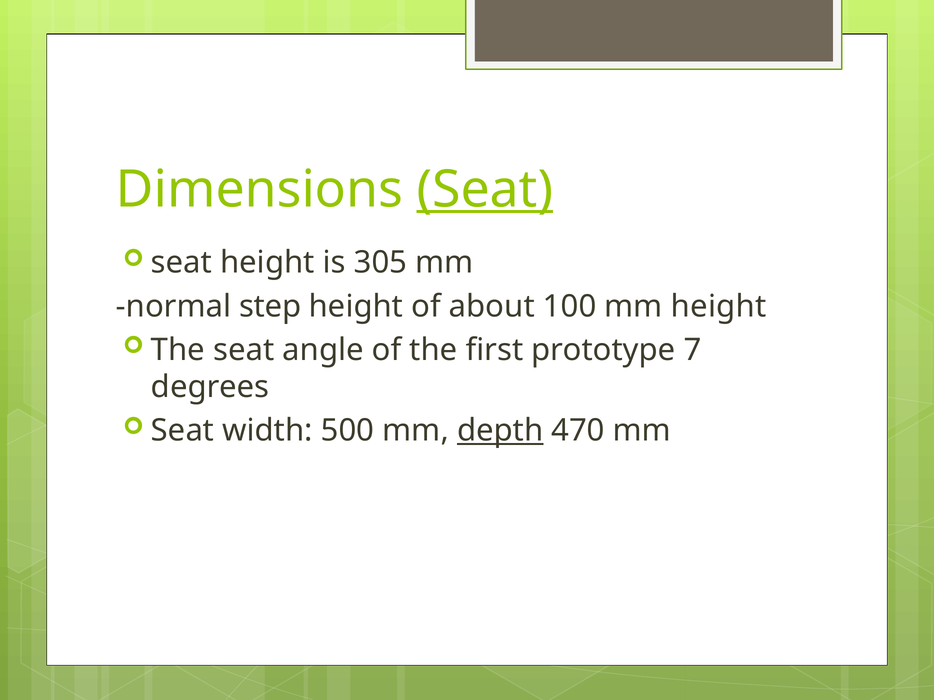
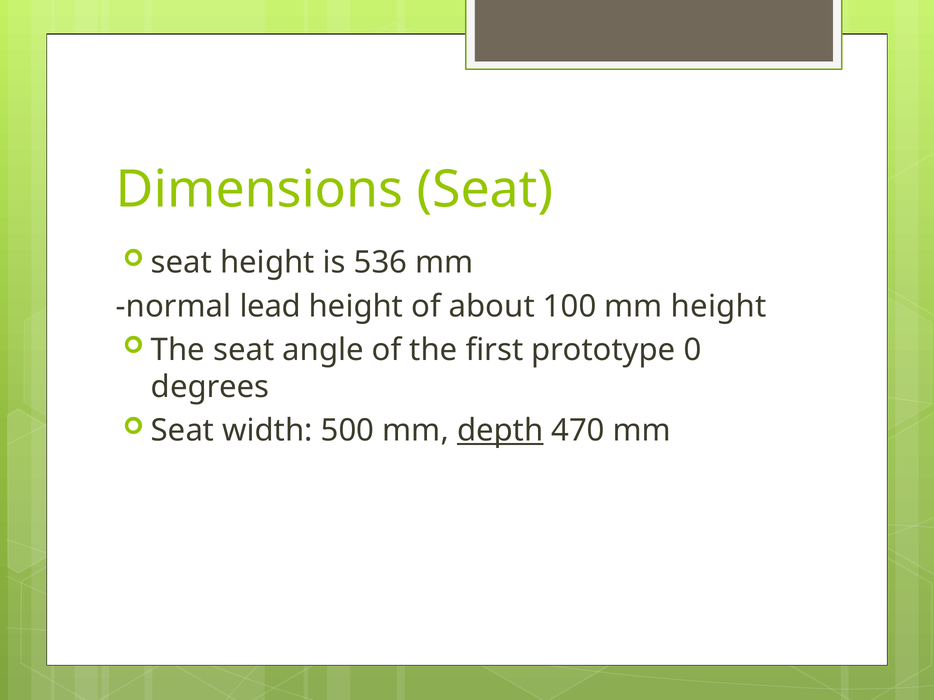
Seat at (485, 190) underline: present -> none
305: 305 -> 536
step: step -> lead
7: 7 -> 0
